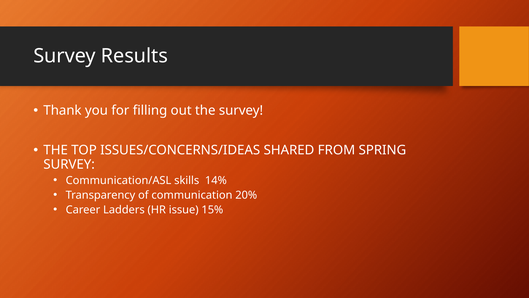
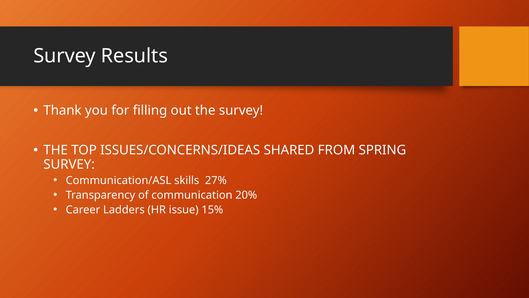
14%: 14% -> 27%
